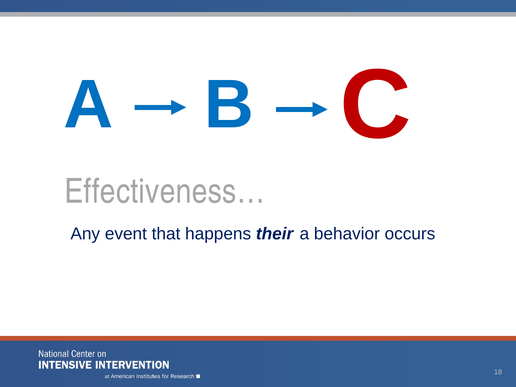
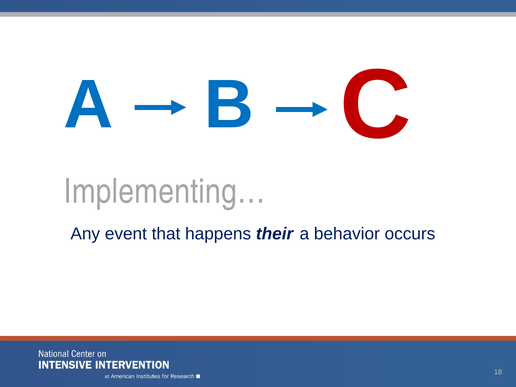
Effectiveness…: Effectiveness… -> Implementing…
